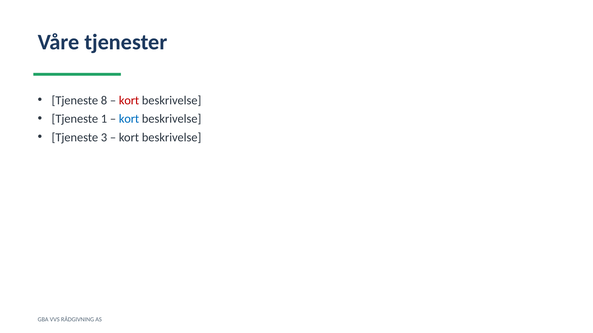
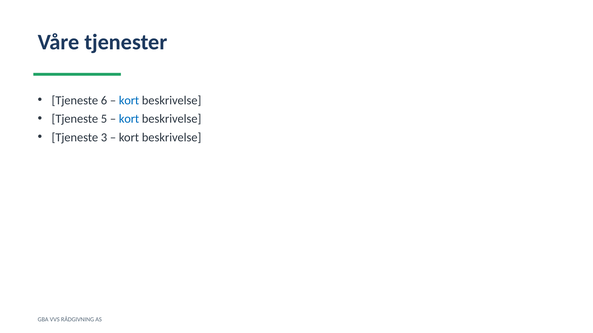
8: 8 -> 6
kort at (129, 100) colour: red -> blue
1: 1 -> 5
